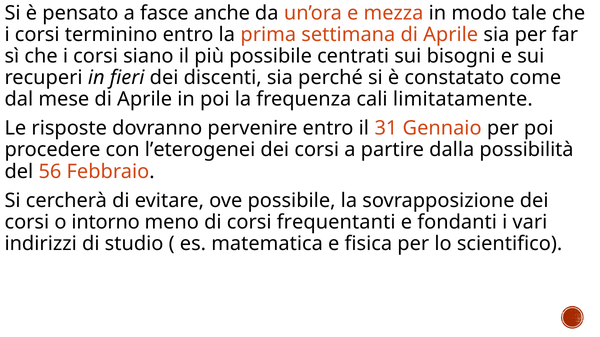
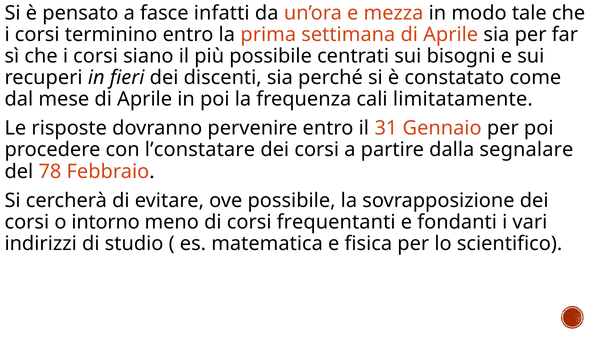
anche: anche -> infatti
l’eterogenei: l’eterogenei -> l’constatare
possibilità: possibilità -> segnalare
56: 56 -> 78
